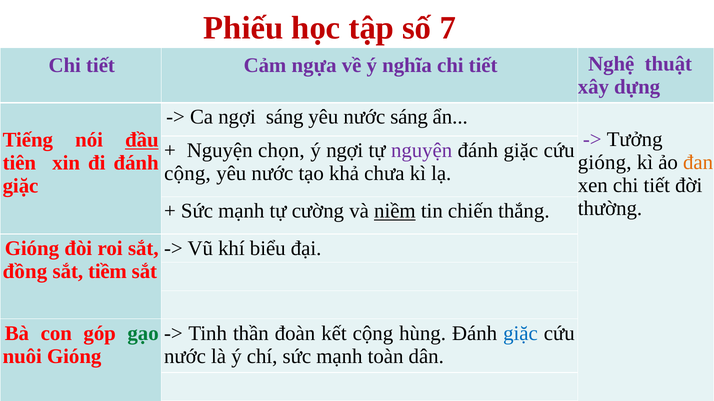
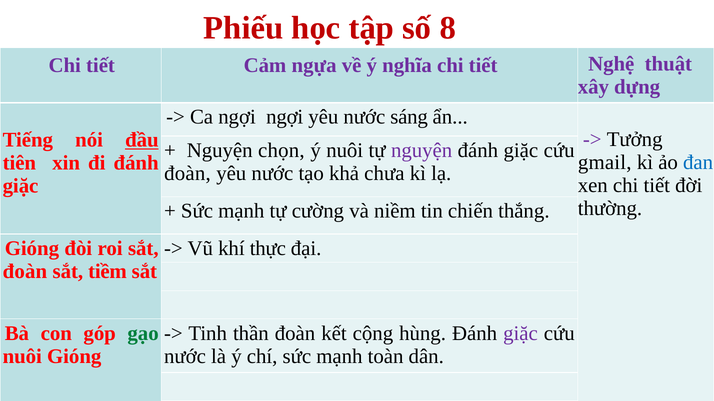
7: 7 -> 8
ngợi sáng: sáng -> ngợi
ý ngợi: ngợi -> nuôi
gióng at (605, 163): gióng -> gmail
đan colour: orange -> blue
cộng at (187, 174): cộng -> đoàn
niềm underline: present -> none
biểu: biểu -> thực
đồng at (25, 272): đồng -> đoàn
giặc at (520, 334) colour: blue -> purple
